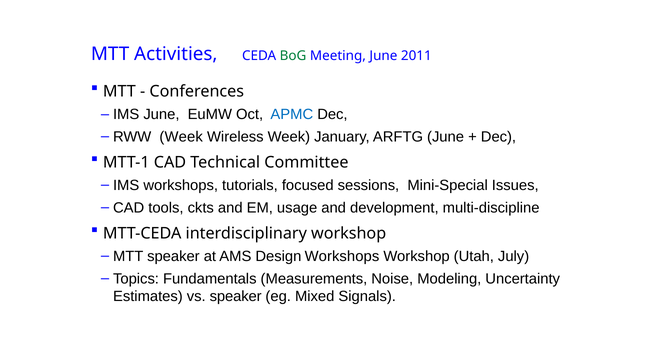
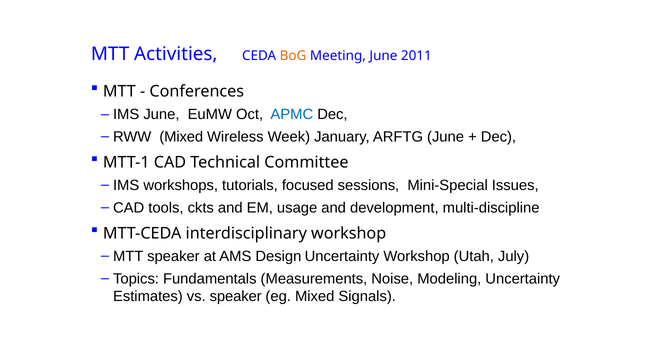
BoG colour: green -> orange
RWW Week: Week -> Mixed
Design Workshops: Workshops -> Uncertainty
